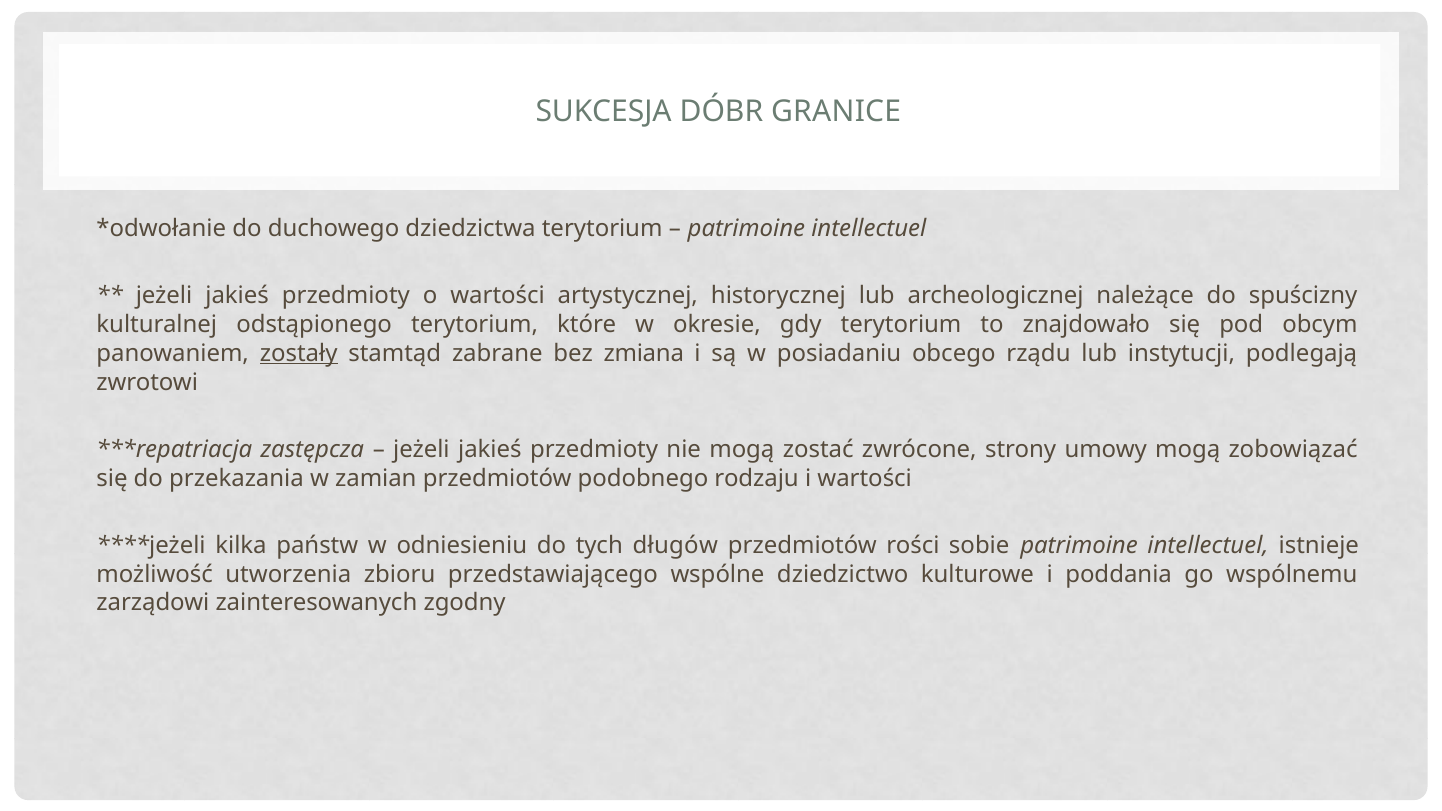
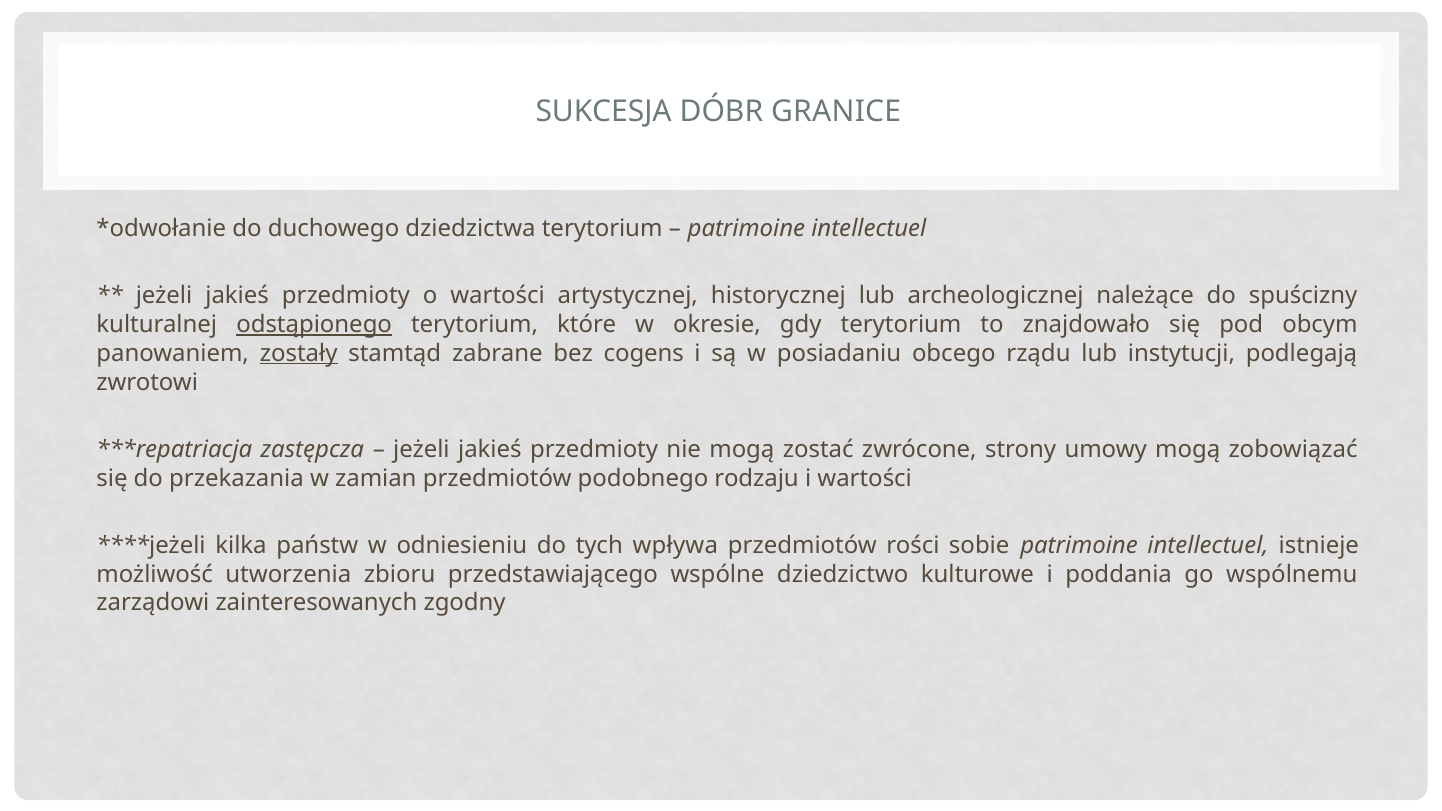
odstąpionego underline: none -> present
zmiana: zmiana -> cogens
długów: długów -> wpływa
